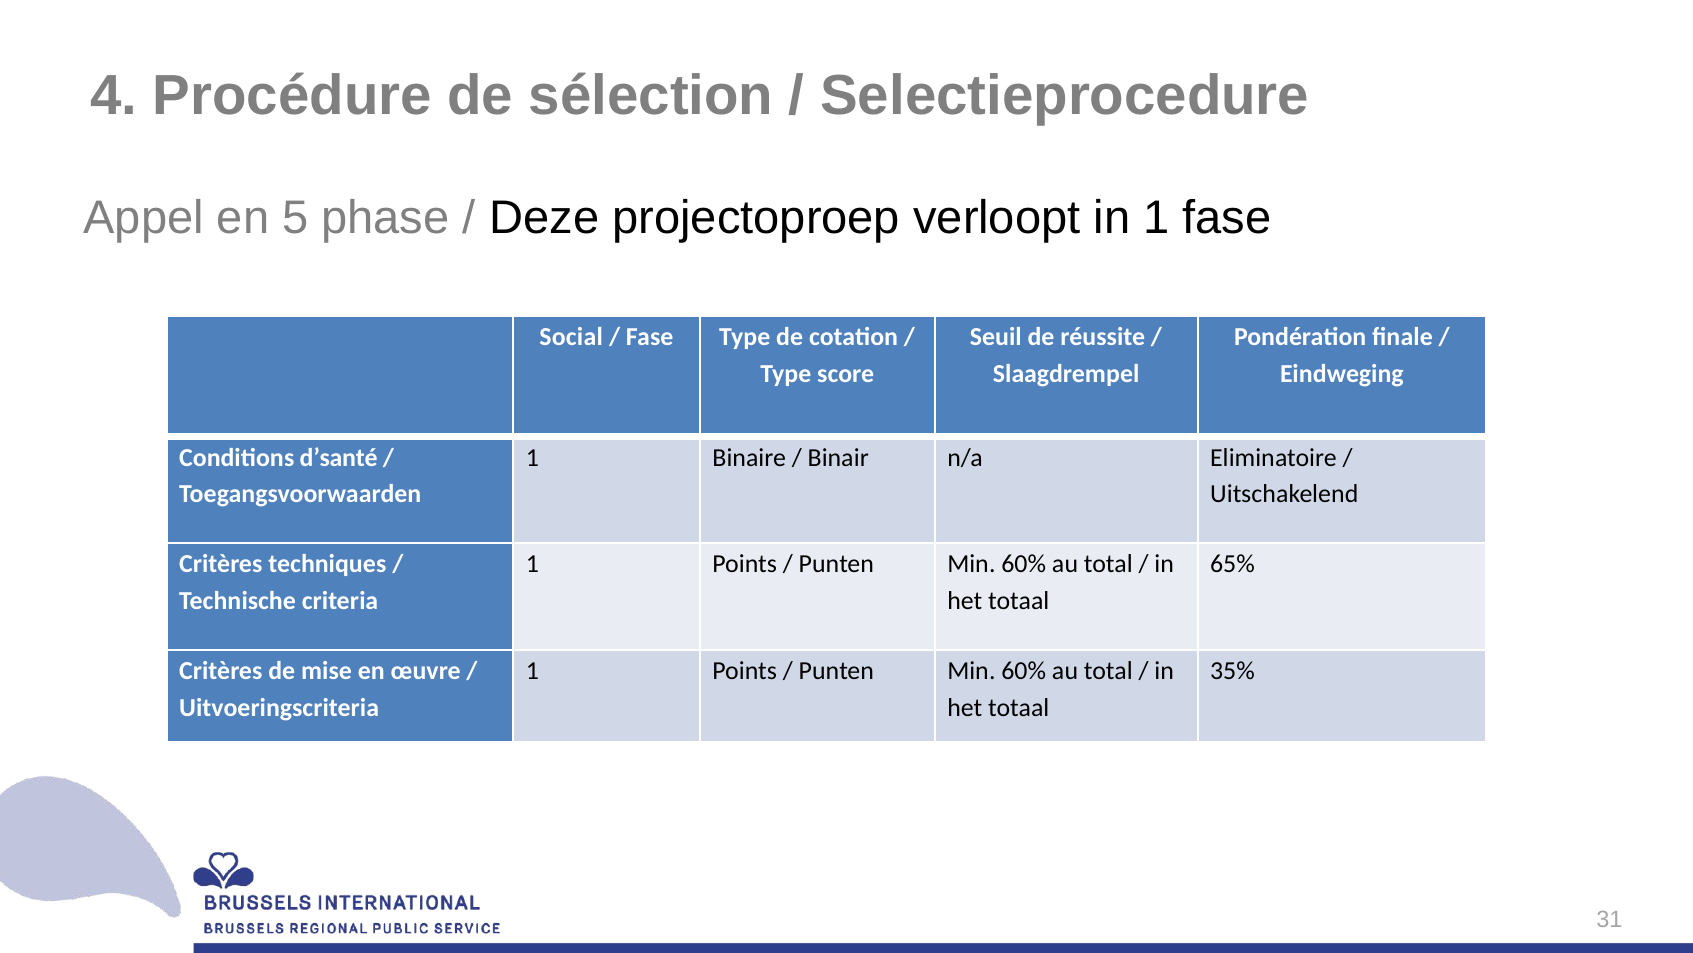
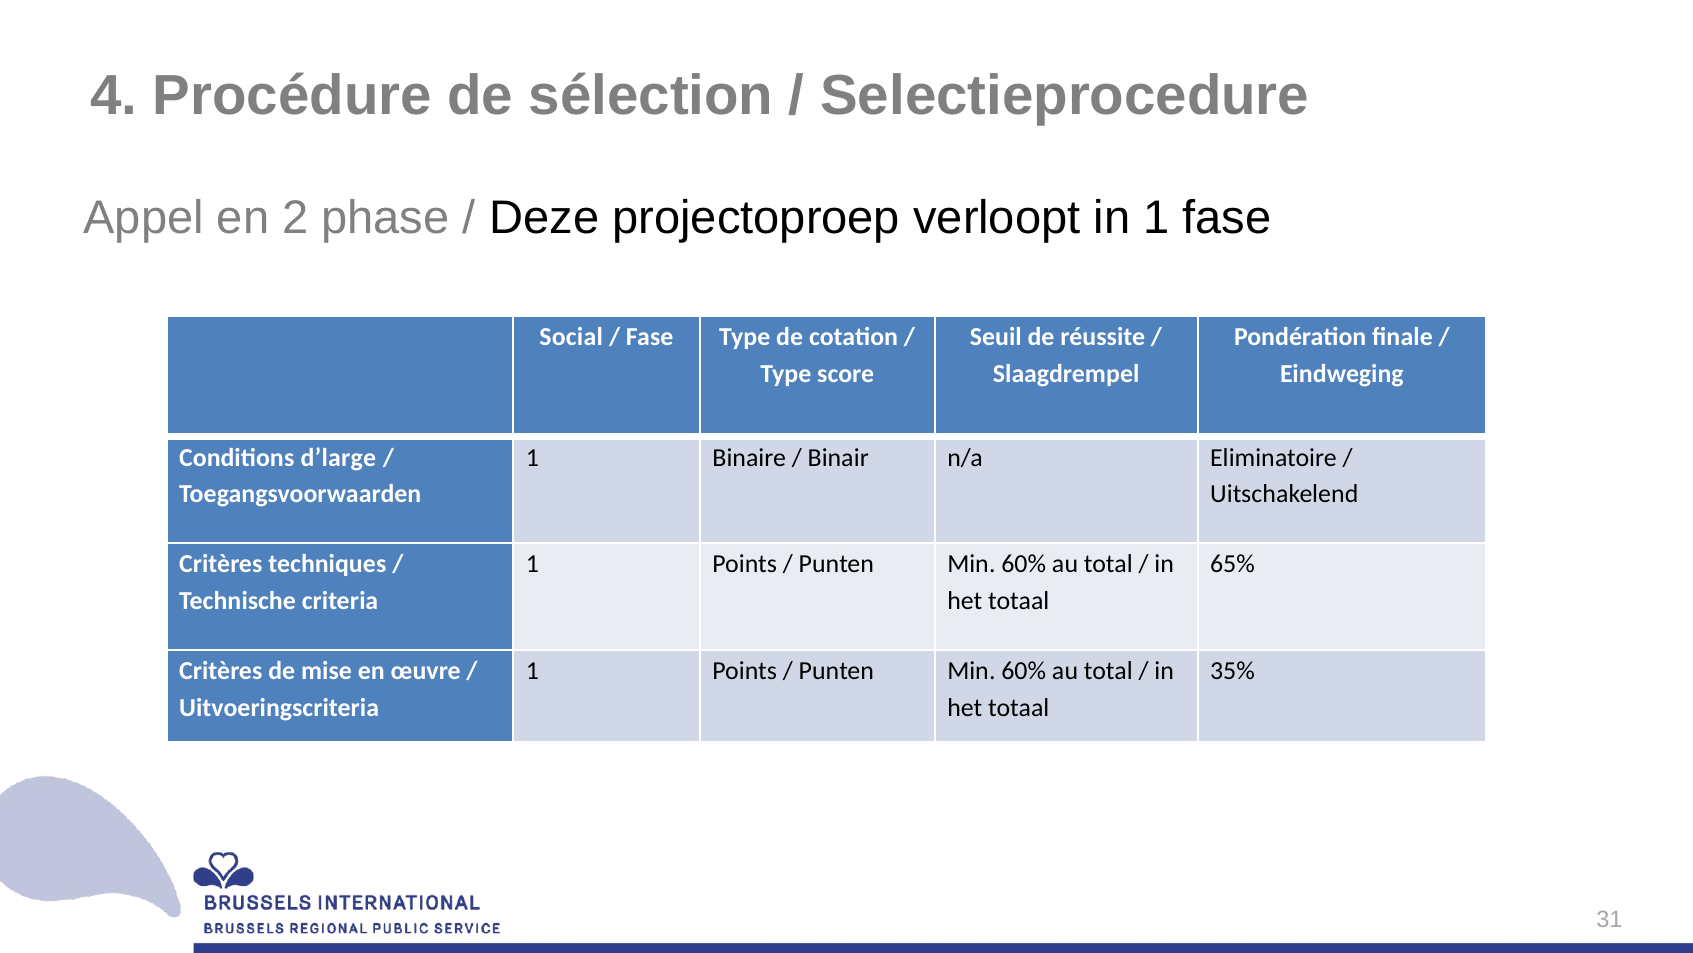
5: 5 -> 2
d’santé: d’santé -> d’large
